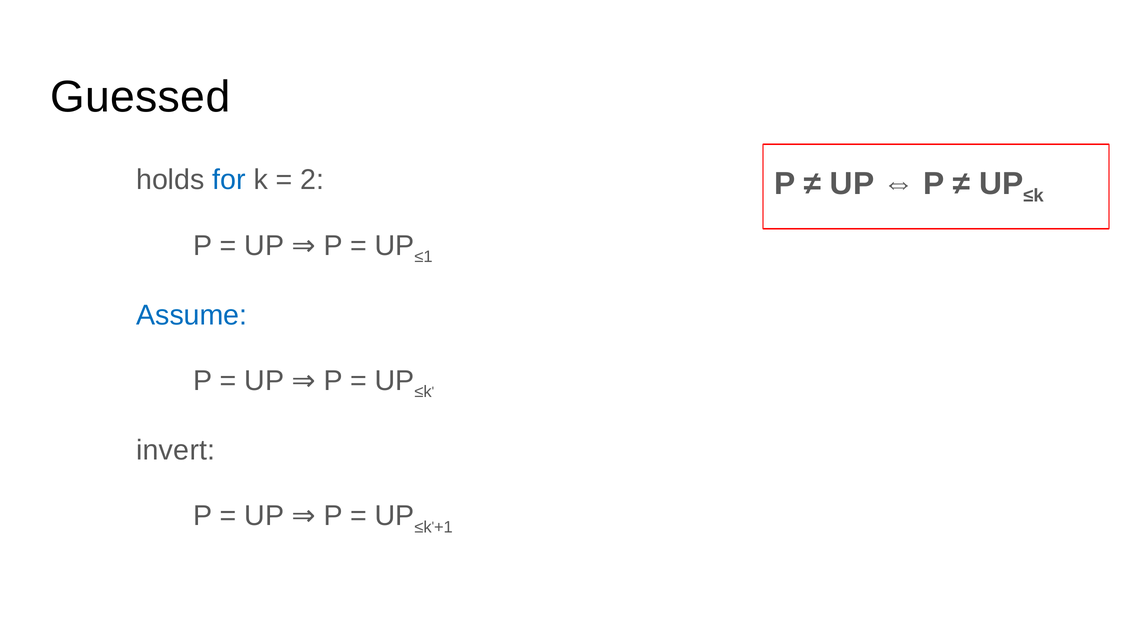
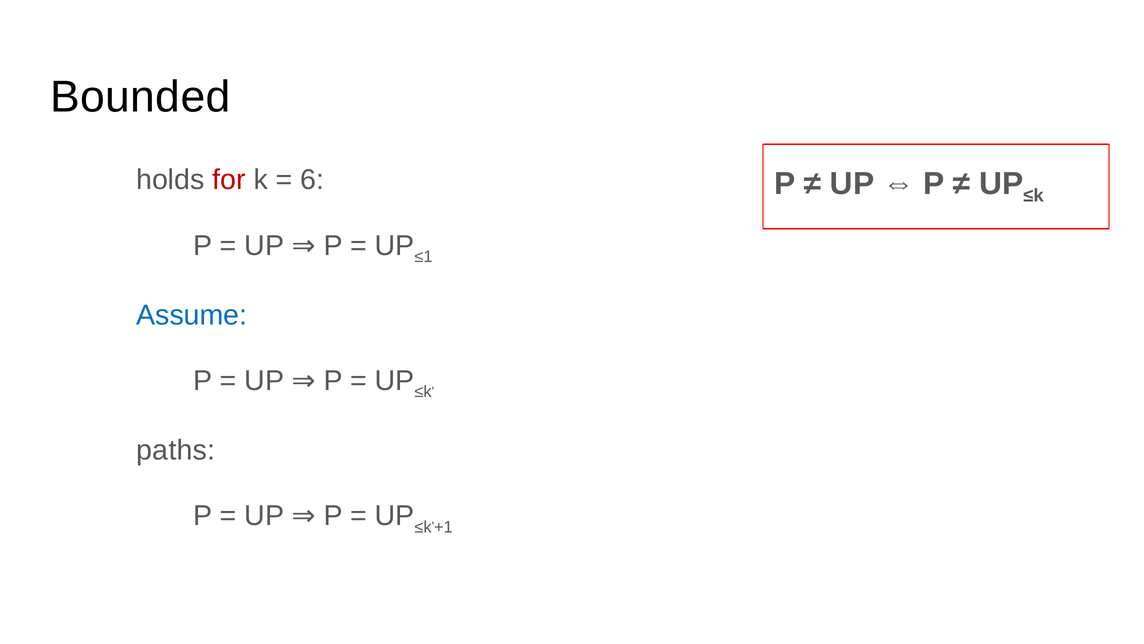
Guessed: Guessed -> Bounded
for colour: blue -> red
2: 2 -> 6
invert: invert -> paths
